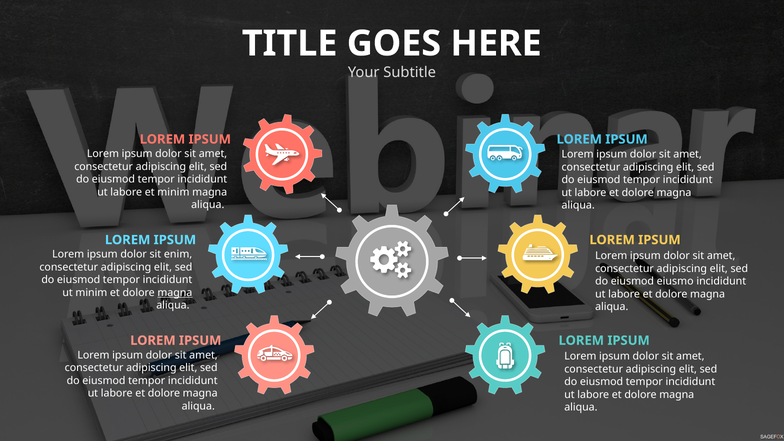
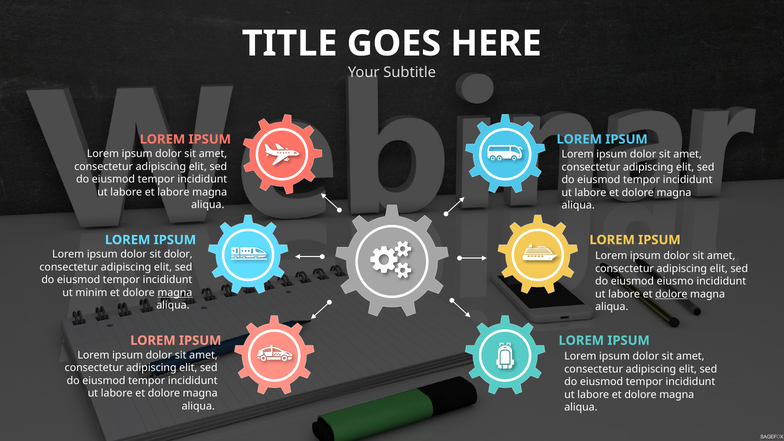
et minim: minim -> labore
sit enim: enim -> dolor
dolore at (671, 294) underline: none -> present
